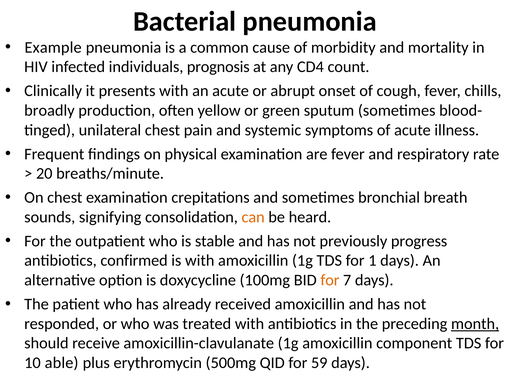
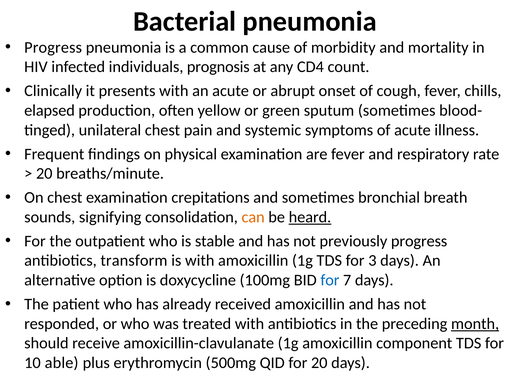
Example at (53, 47): Example -> Progress
broadly: broadly -> elapsed
heard underline: none -> present
confirmed: confirmed -> transform
1: 1 -> 3
for at (330, 281) colour: orange -> blue
for 59: 59 -> 20
